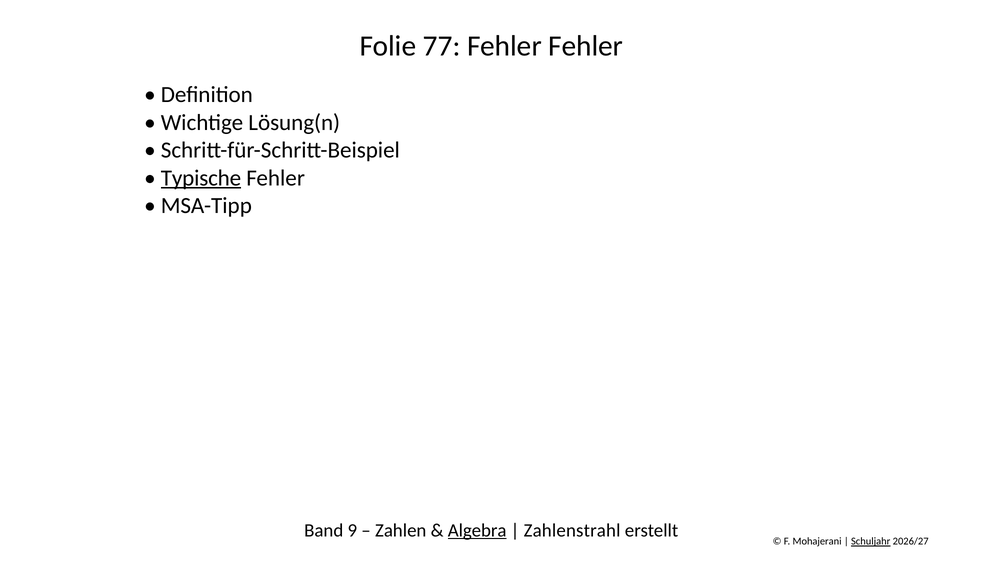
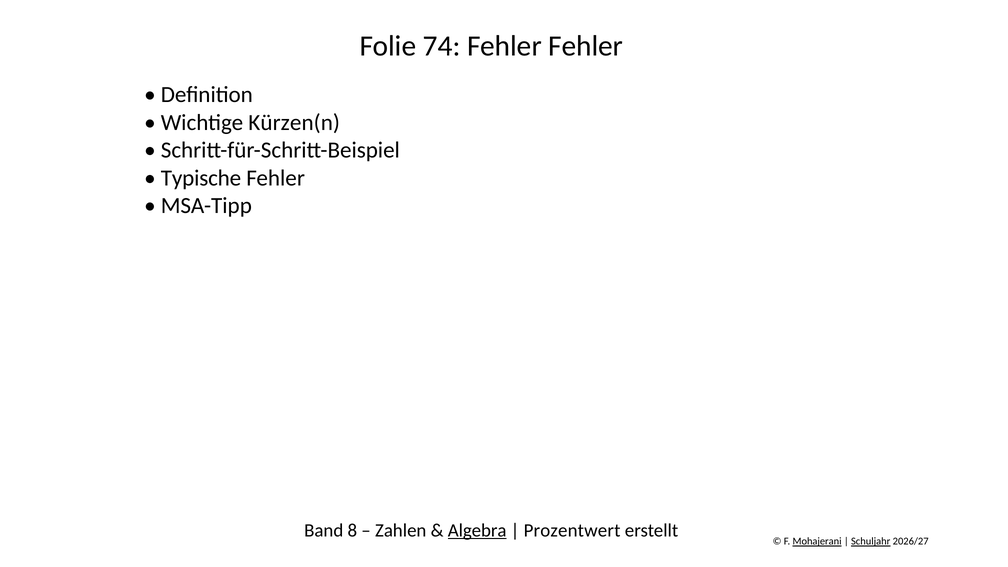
77: 77 -> 74
Lösung(n: Lösung(n -> Kürzen(n
Typische underline: present -> none
9: 9 -> 8
Zahlenstrahl: Zahlenstrahl -> Prozentwert
Mohajerani underline: none -> present
